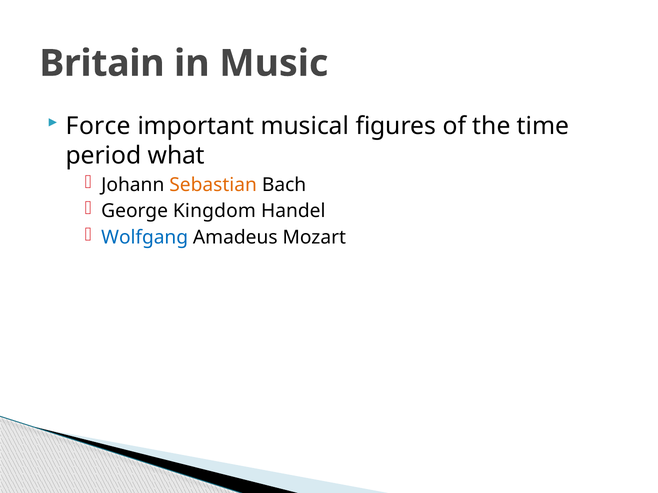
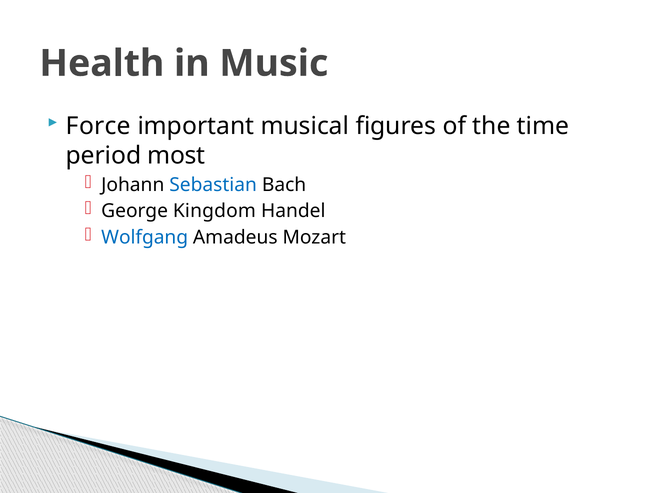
Britain: Britain -> Health
what: what -> most
Sebastian colour: orange -> blue
